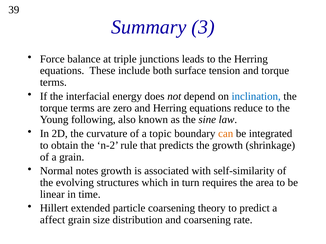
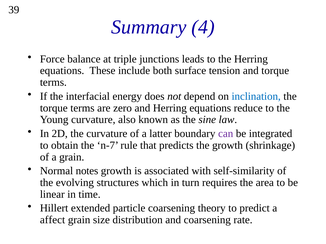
3: 3 -> 4
Young following: following -> curvature
topic: topic -> latter
can colour: orange -> purple
n-2: n-2 -> n-7
